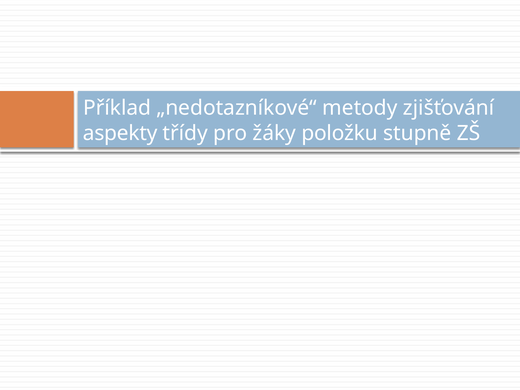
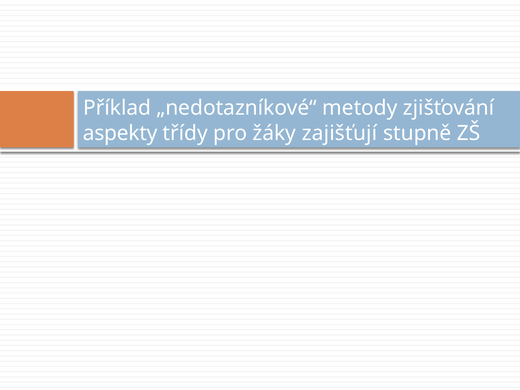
položku: položku -> zajišťují
